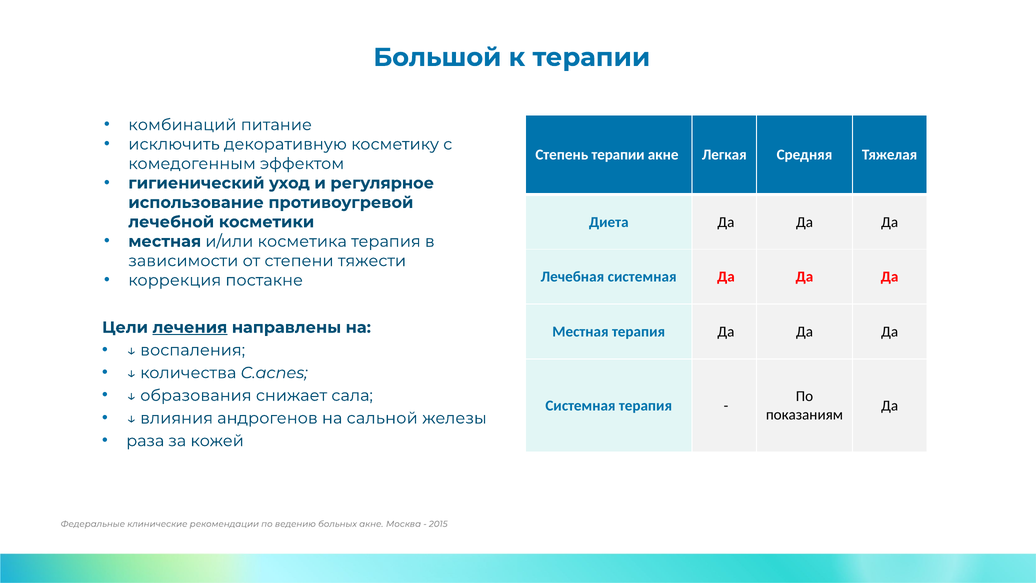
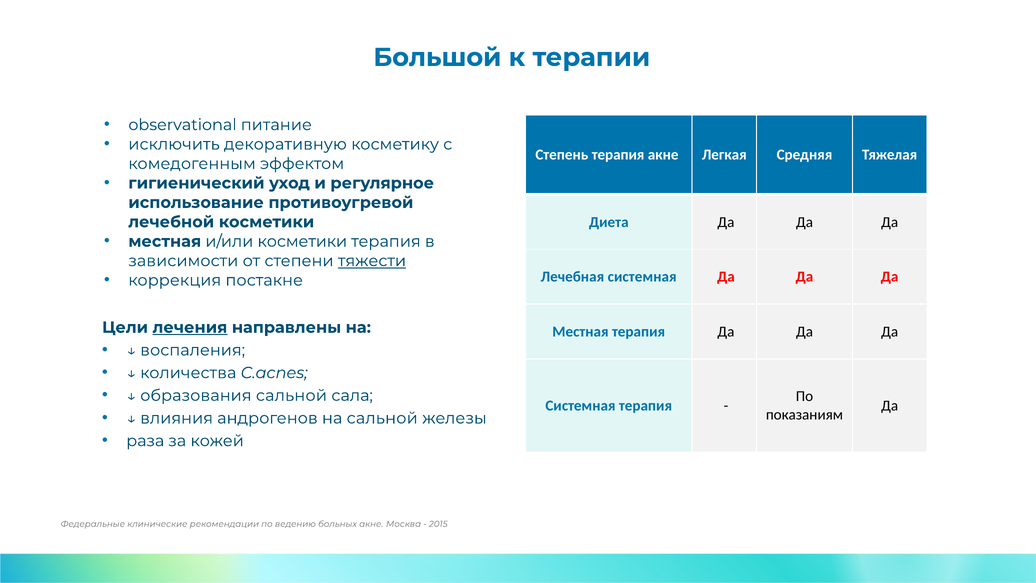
комбинаций: комбинаций -> observational
Степень терапии: терапии -> терапия
и/или косметика: косметика -> косметики
тяжести underline: none -> present
образования снижает: снижает -> сальной
